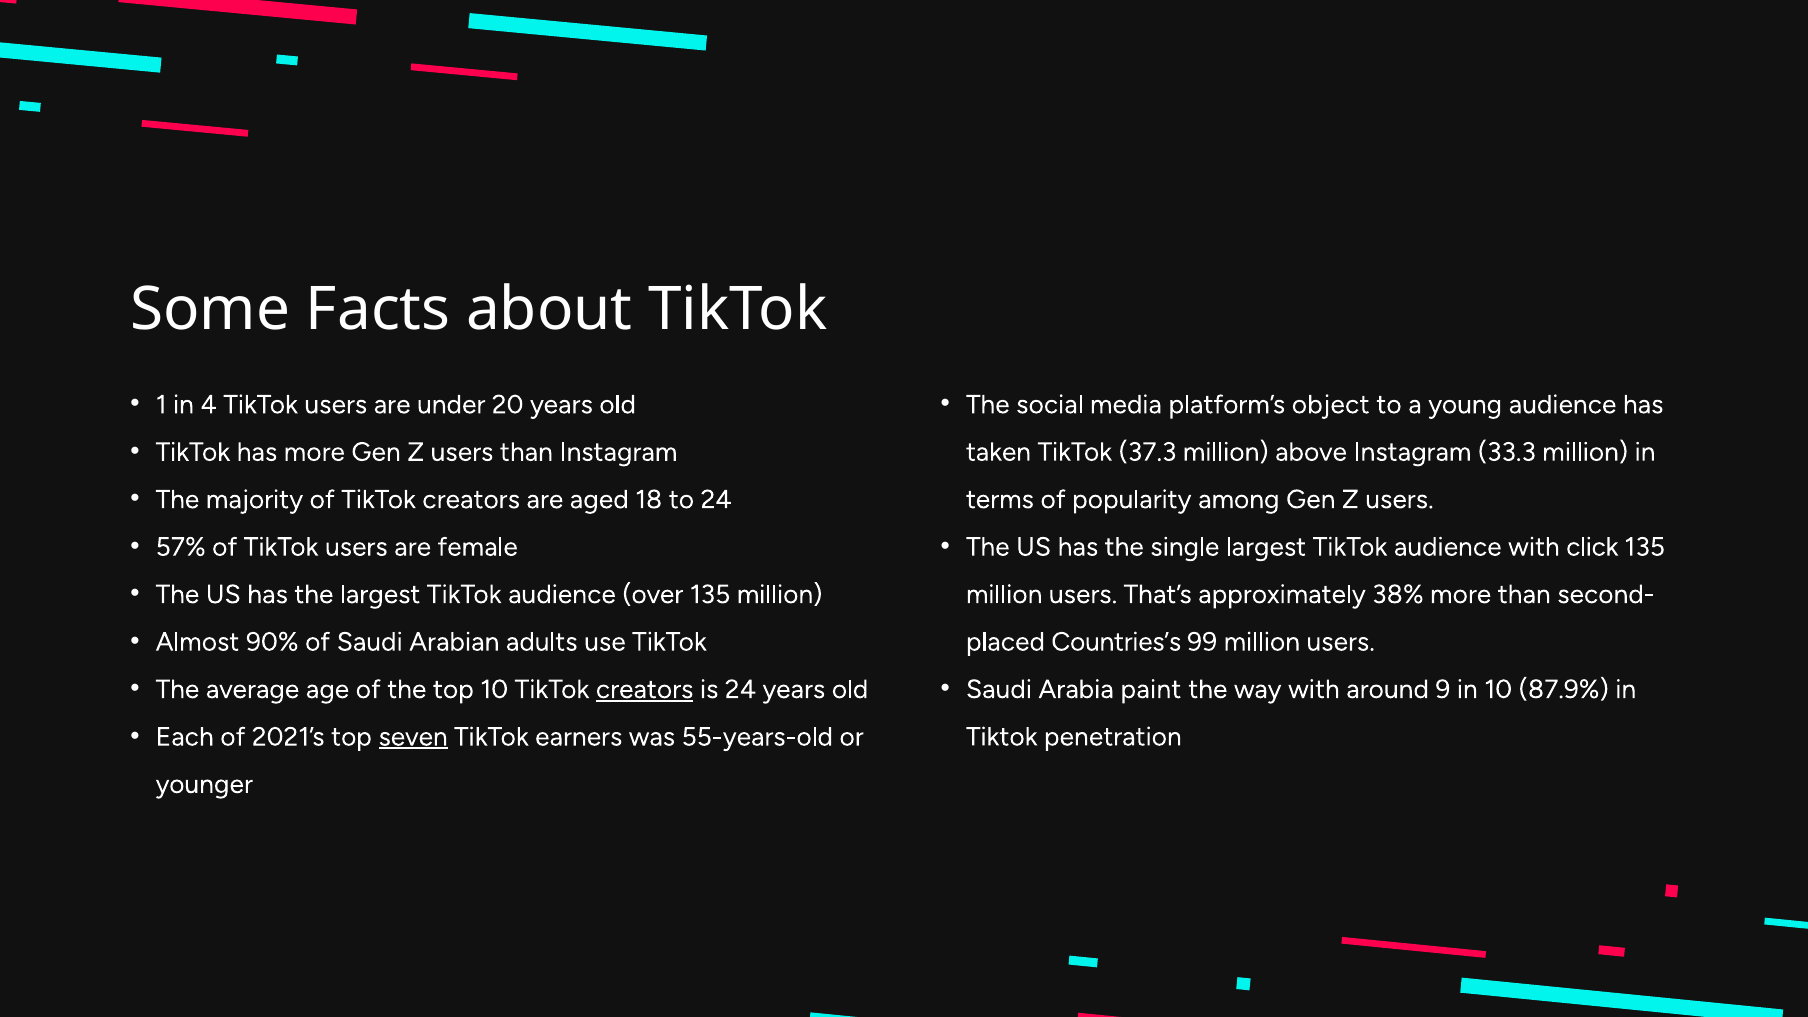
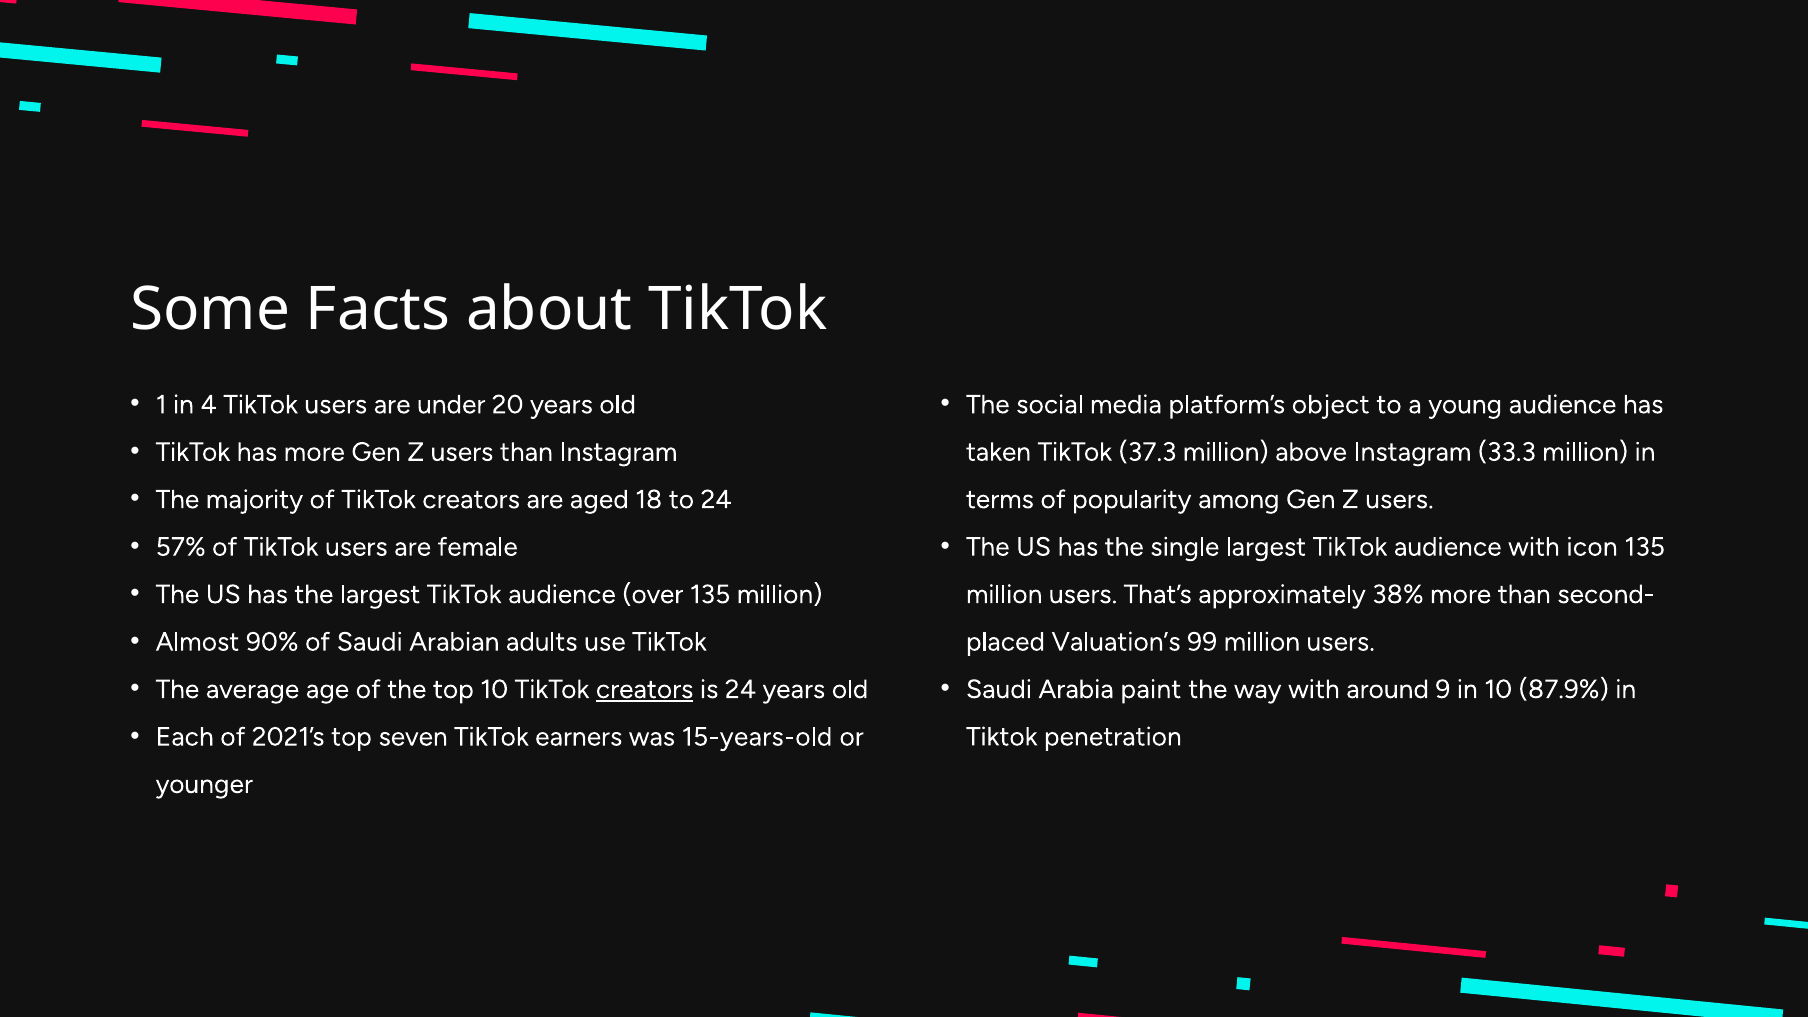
click: click -> icon
Countries’s: Countries’s -> Valuation’s
seven underline: present -> none
55-years-old: 55-years-old -> 15-years-old
